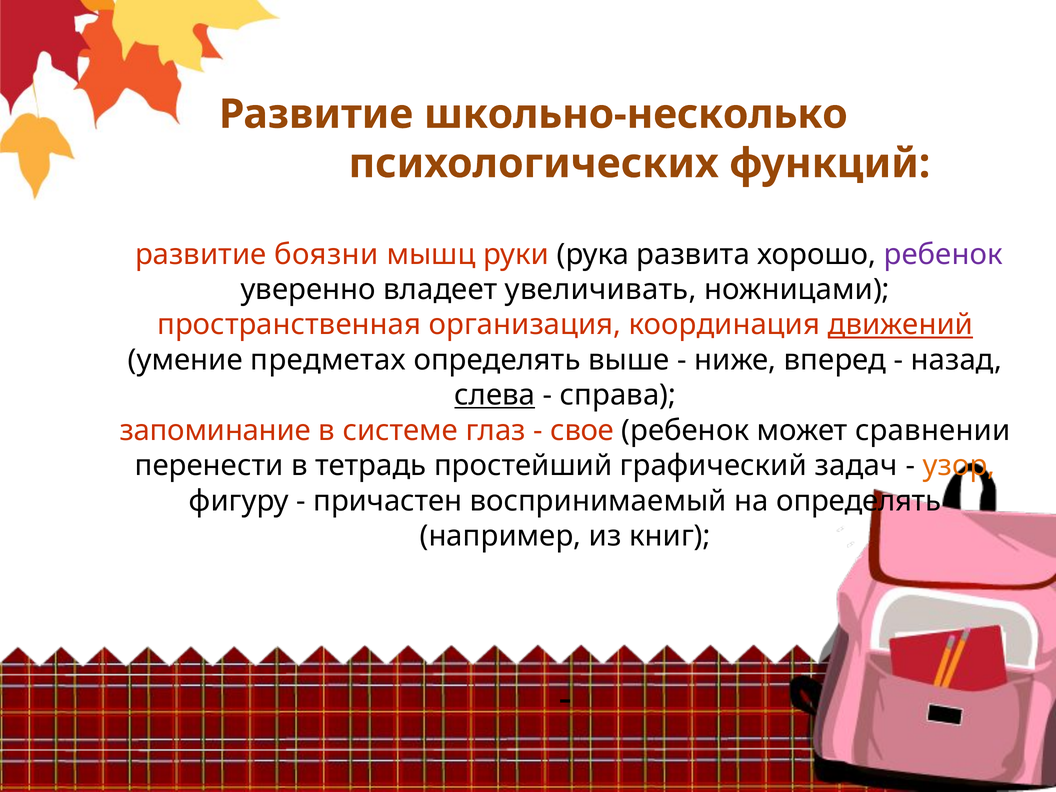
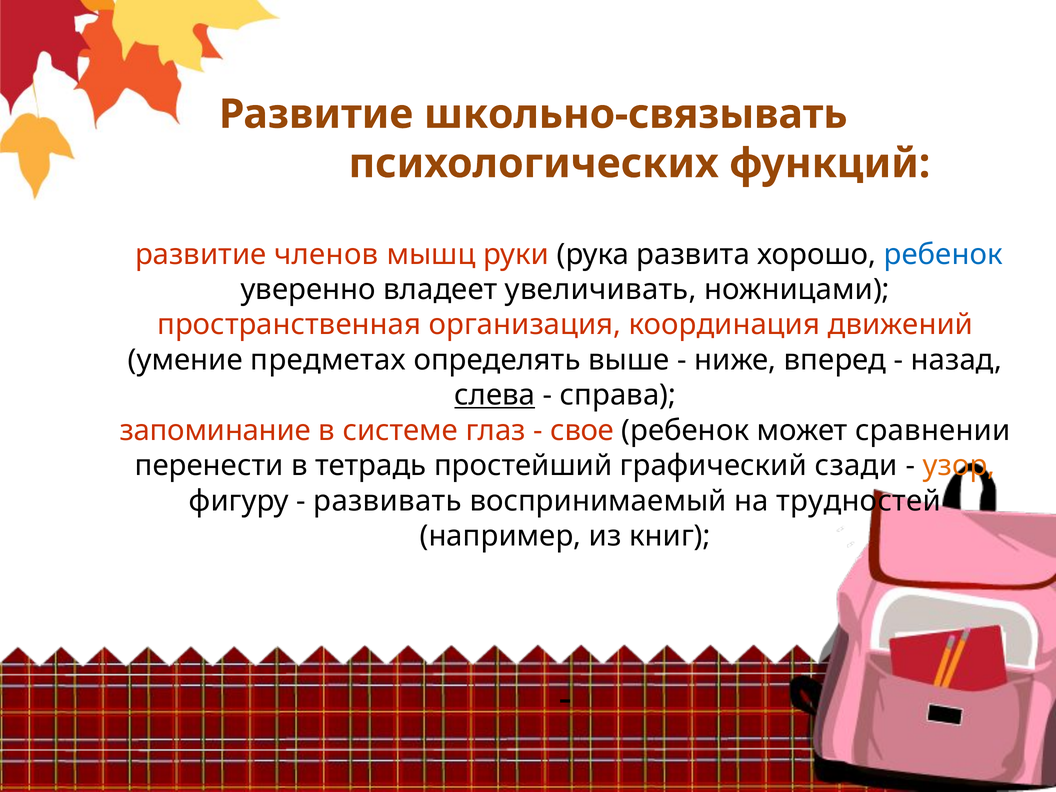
школьно-несколько: школьно-несколько -> школьно-связывать
боязни: боязни -> членов
ребенок at (943, 254) colour: purple -> blue
движений underline: present -> none
задач: задач -> сзади
причастен: причастен -> развивать
на определять: определять -> трудностей
